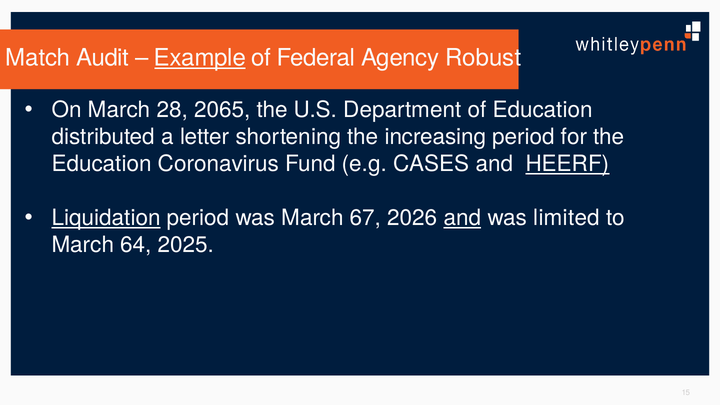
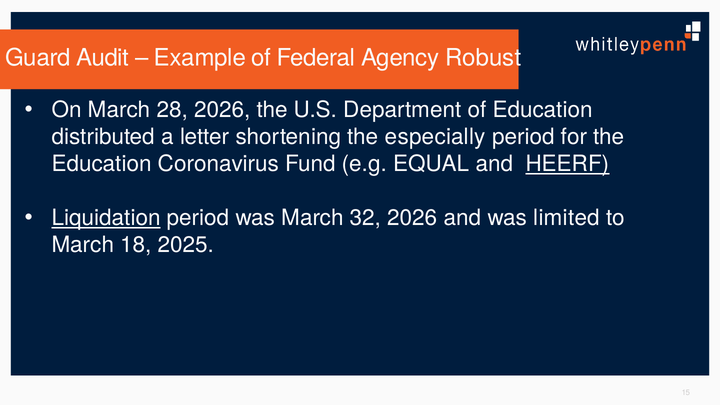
Match: Match -> Guard
Example underline: present -> none
28 2065: 2065 -> 2026
increasing: increasing -> especially
CASES: CASES -> EQUAL
67: 67 -> 32
and at (462, 218) underline: present -> none
64: 64 -> 18
